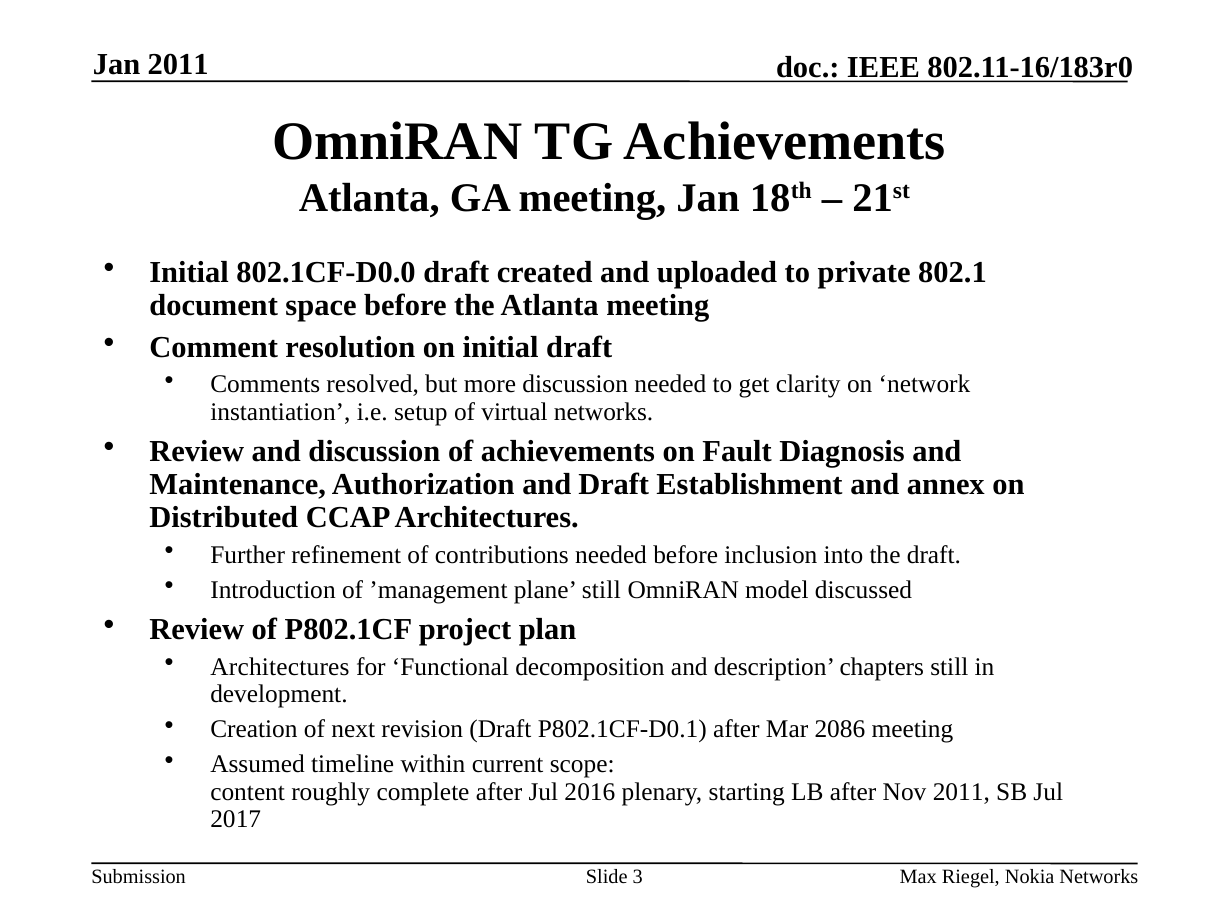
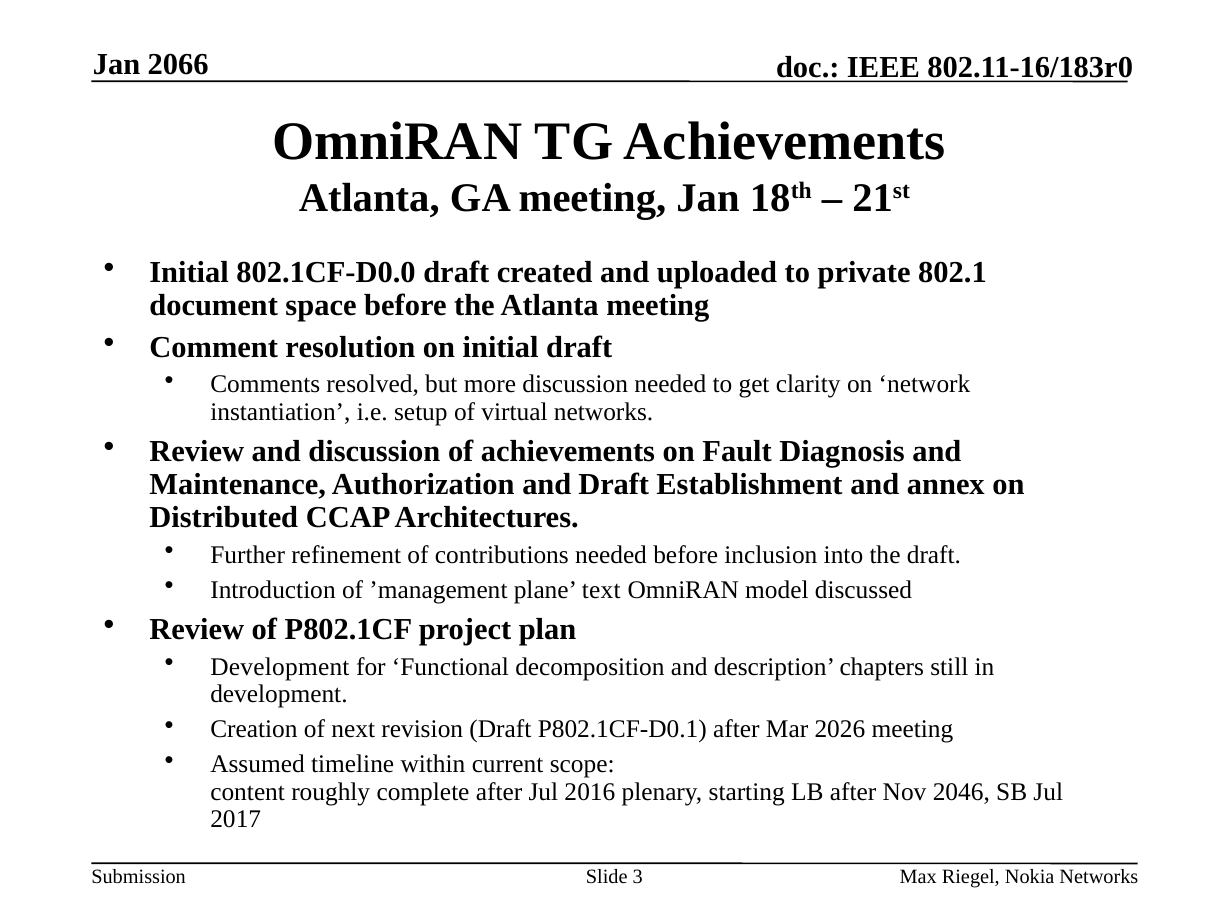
Jan 2011: 2011 -> 2066
plane still: still -> text
Architectures at (280, 667): Architectures -> Development
2086: 2086 -> 2026
Nov 2011: 2011 -> 2046
